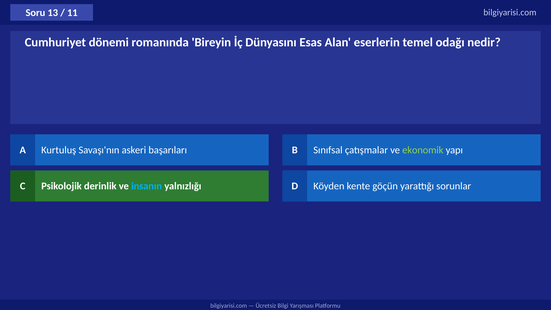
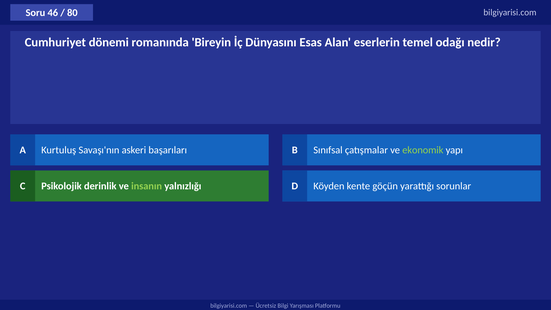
13: 13 -> 46
11: 11 -> 80
insanın colour: light blue -> light green
